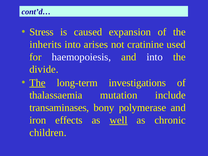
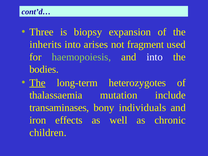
Stress: Stress -> Three
caused: caused -> biopsy
cratinine: cratinine -> fragment
haemopoiesis colour: white -> light green
divide: divide -> bodies
investigations: investigations -> heterozygotes
polymerase: polymerase -> individuals
well underline: present -> none
